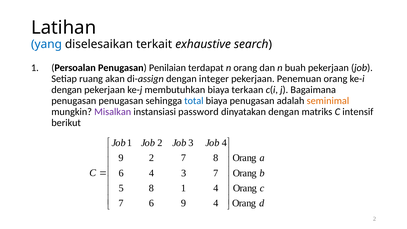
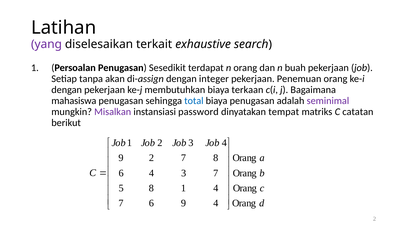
yang colour: blue -> purple
Penilaian: Penilaian -> Sesedikit
ruang: ruang -> tanpa
penugasan at (74, 101): penugasan -> mahasiswa
seminimal colour: orange -> purple
dinyatakan dengan: dengan -> tempat
intensif: intensif -> catatan
